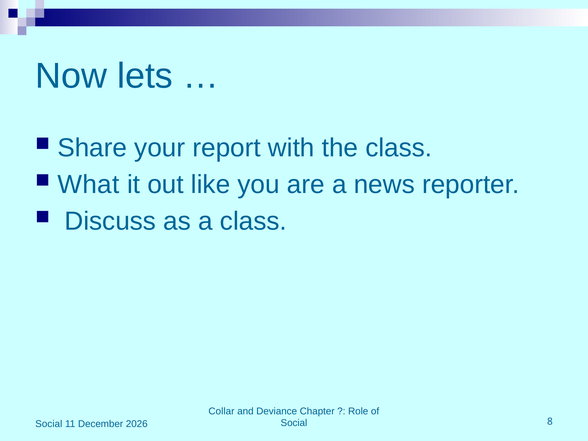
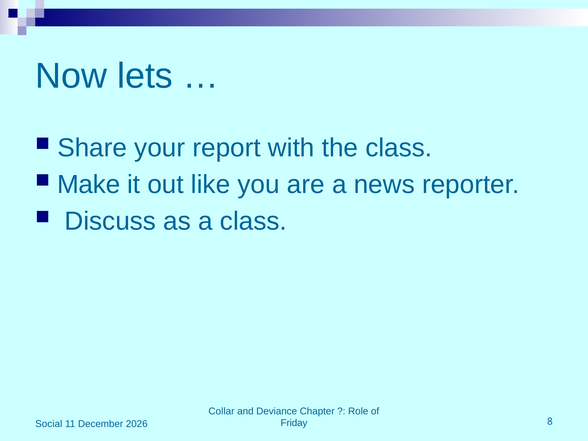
What: What -> Make
Social at (294, 423): Social -> Friday
